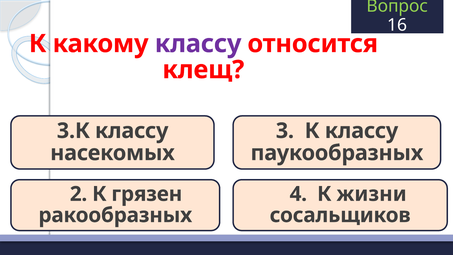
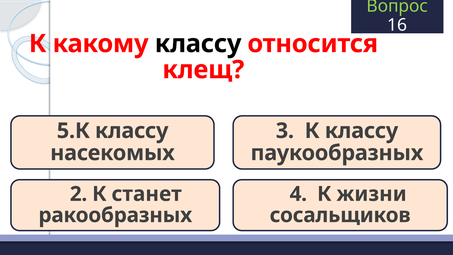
классу at (198, 44) colour: purple -> black
3.К: 3.К -> 5.К
грязен: грязен -> станет
